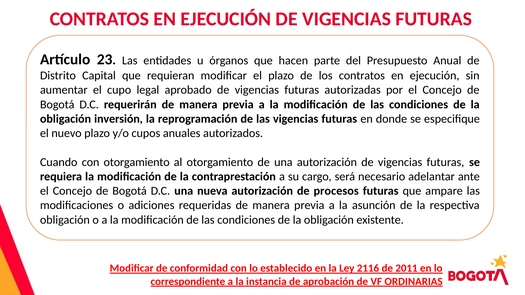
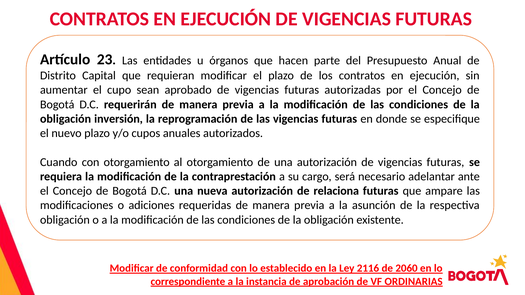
legal: legal -> sean
procesos: procesos -> relaciona
2011: 2011 -> 2060
